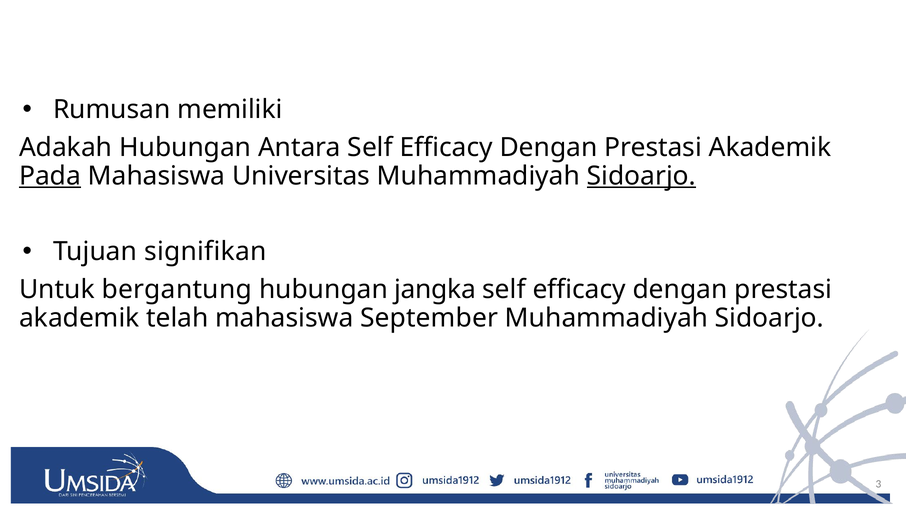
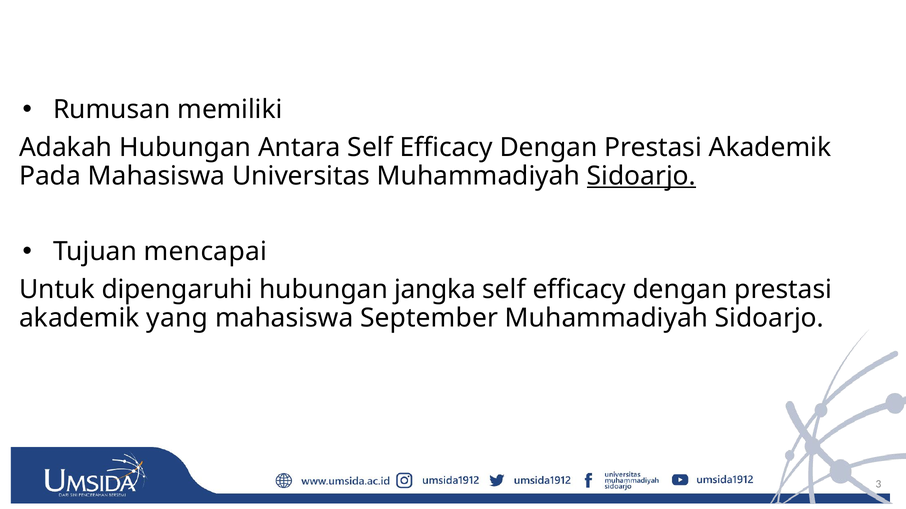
Pada underline: present -> none
signifikan: signifikan -> mencapai
bergantung: bergantung -> dipengaruhi
telah: telah -> yang
